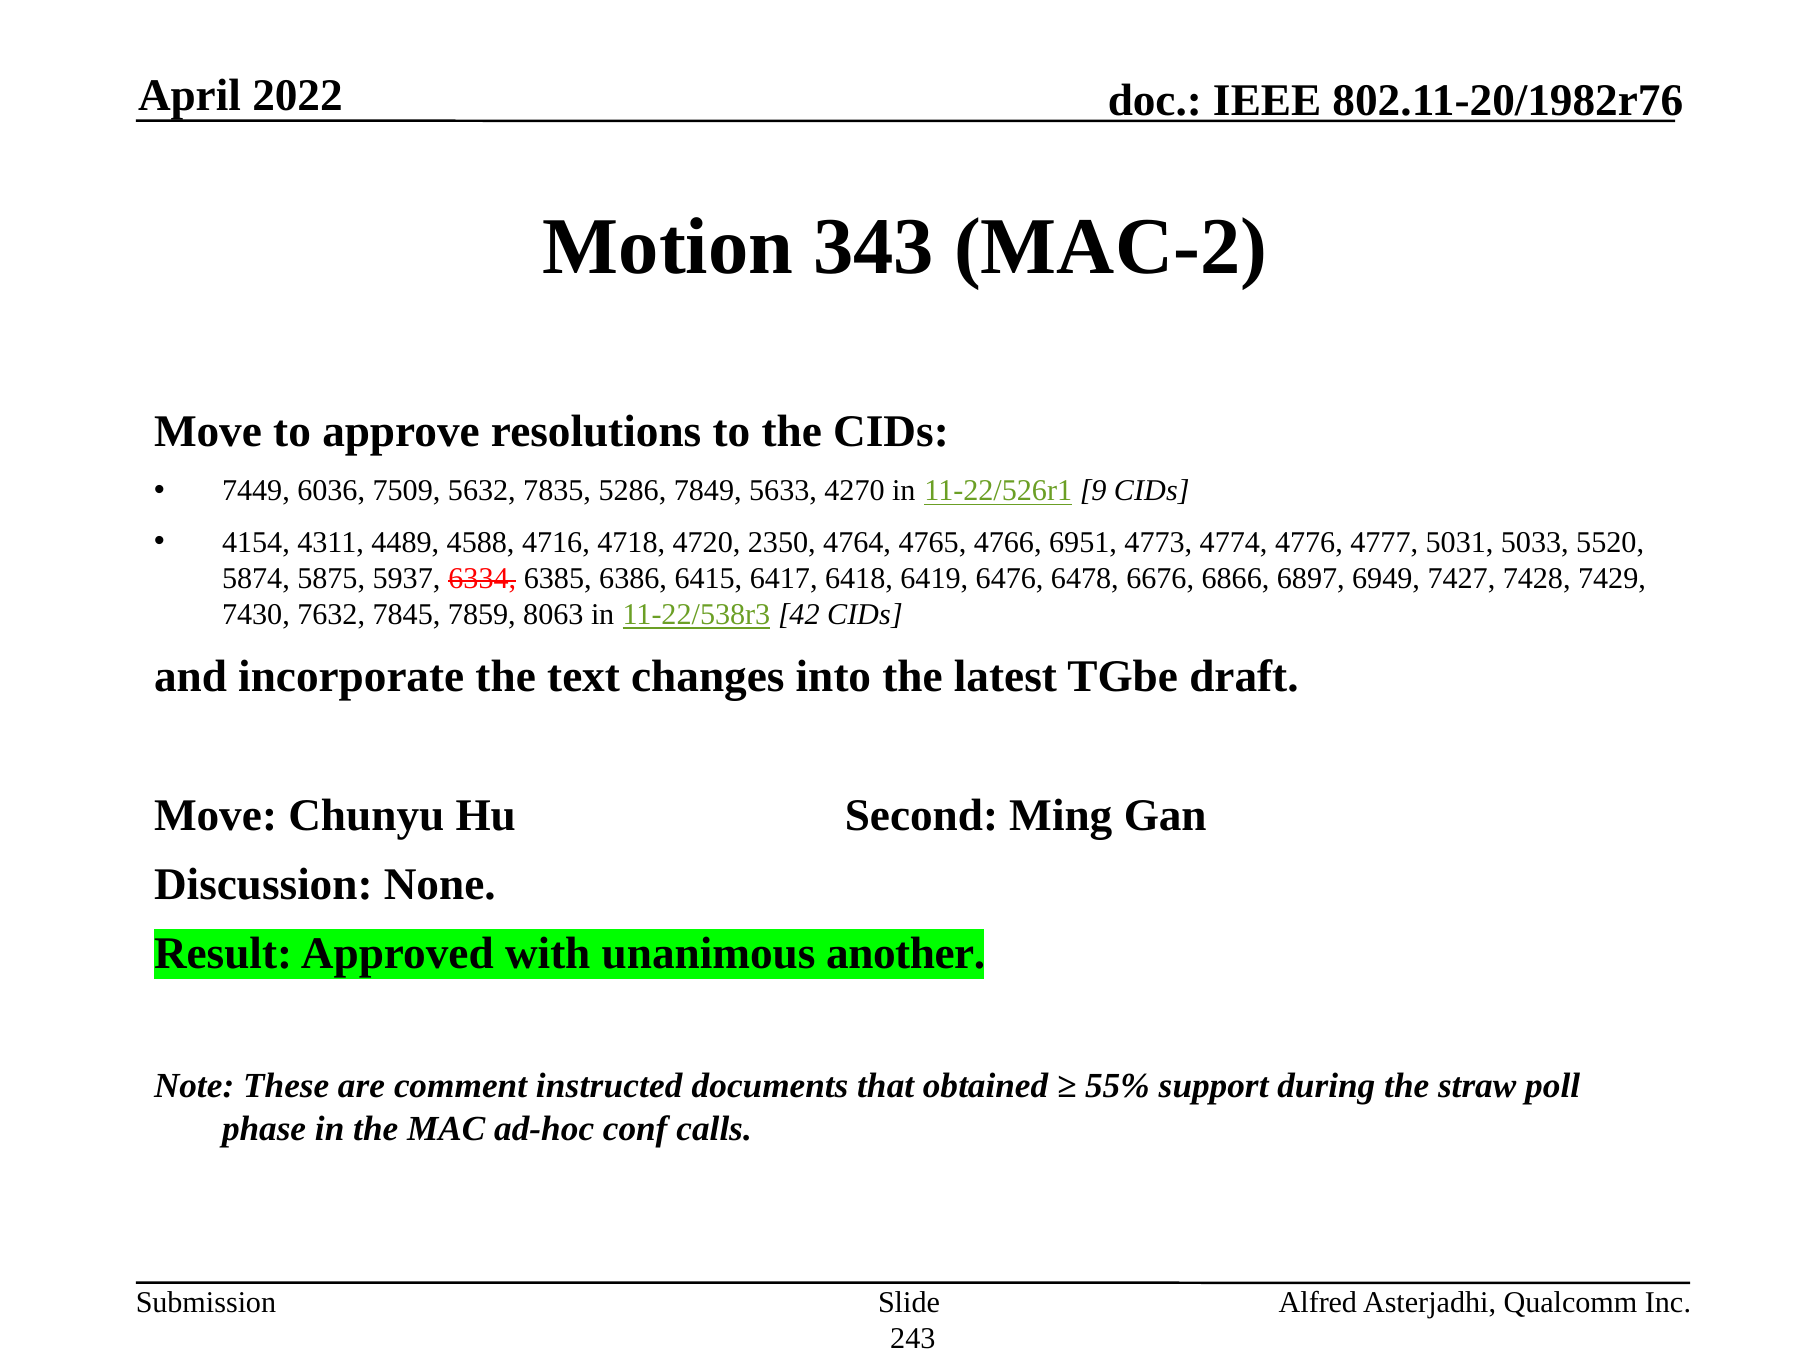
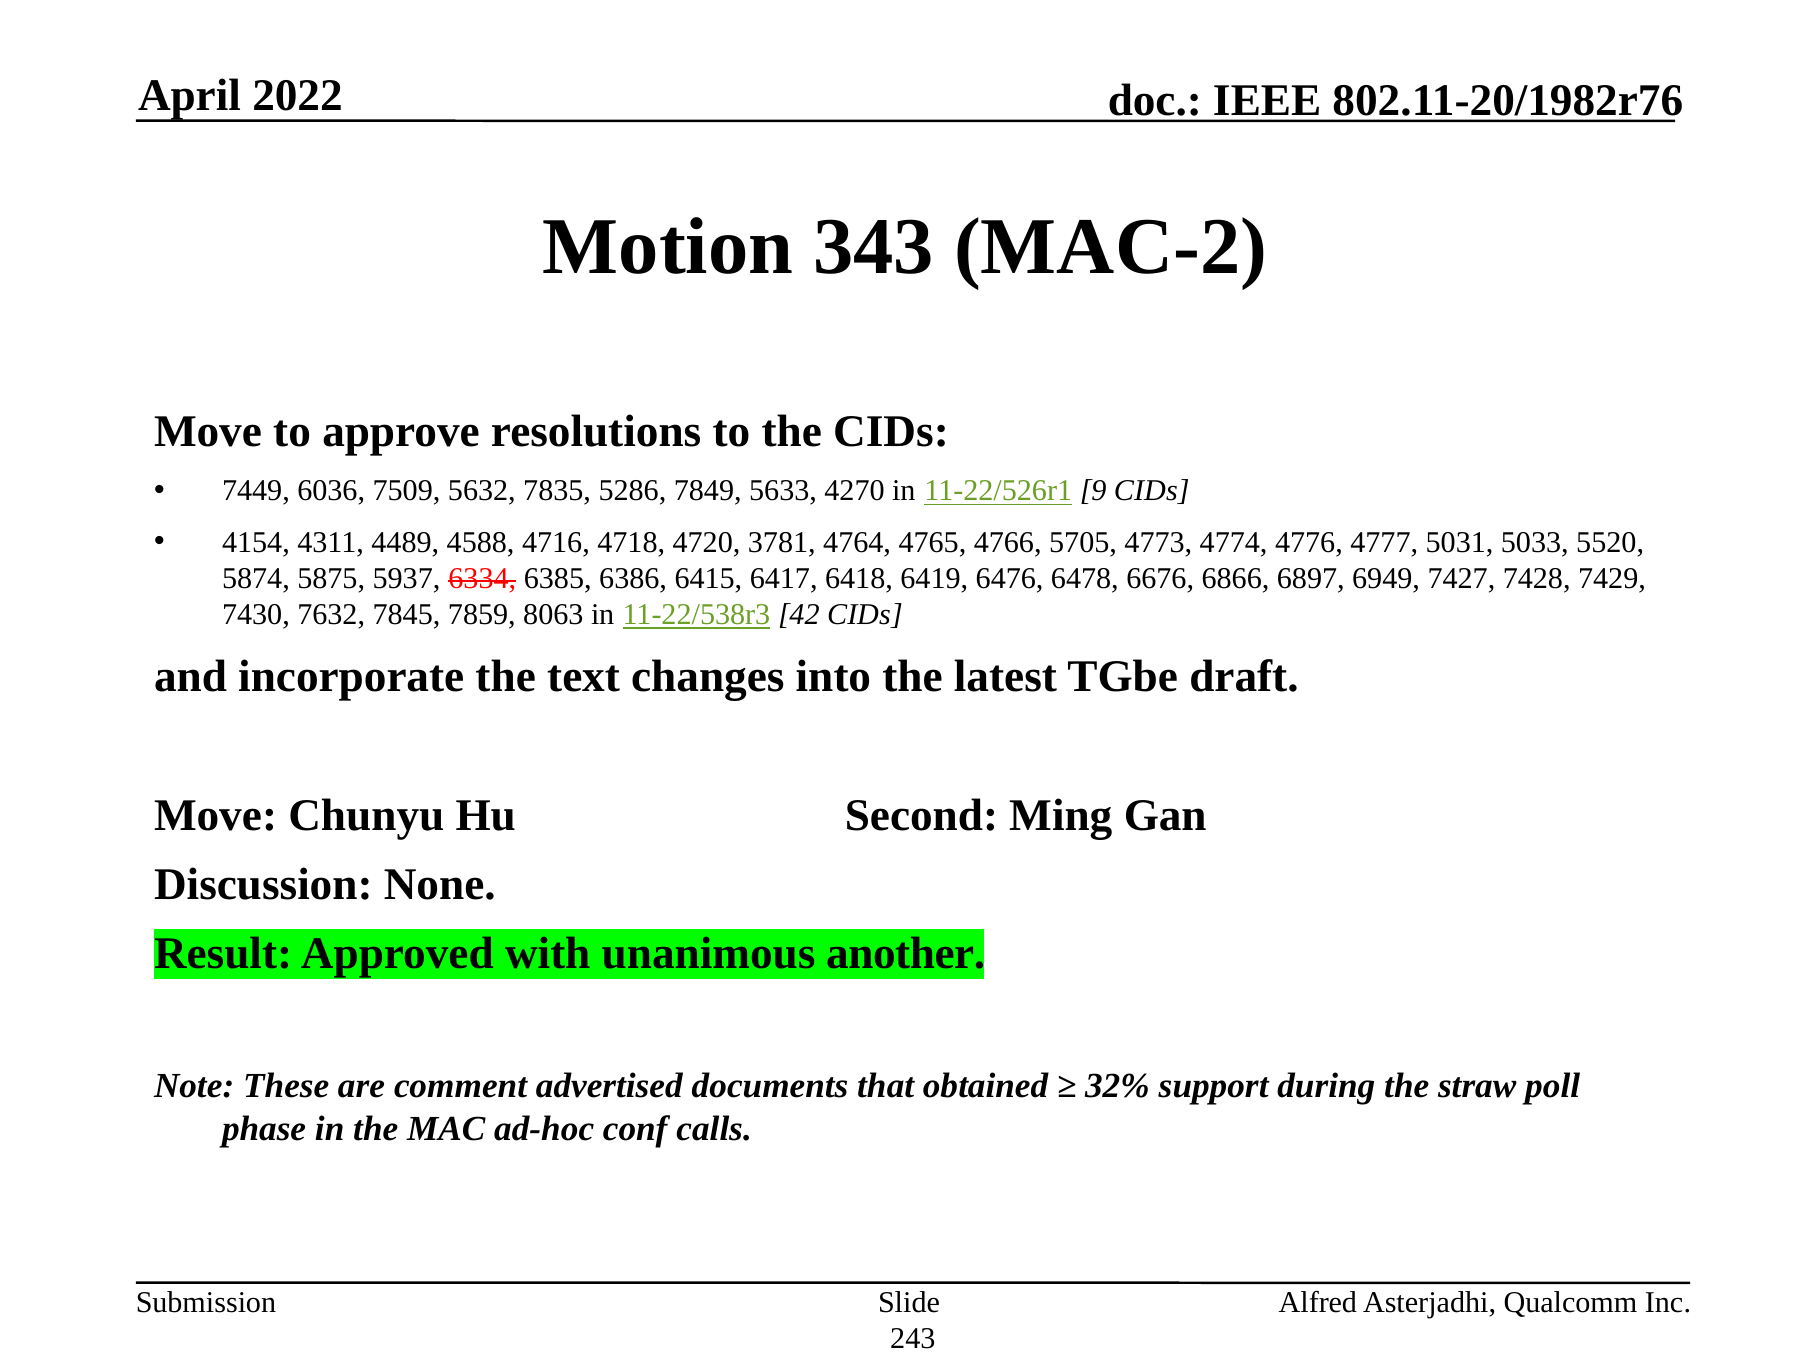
2350: 2350 -> 3781
6951: 6951 -> 5705
instructed: instructed -> advertised
55%: 55% -> 32%
